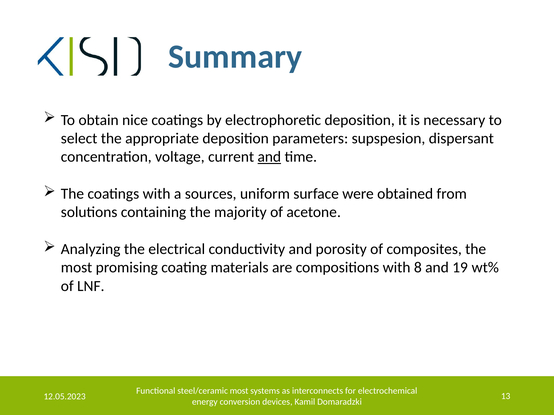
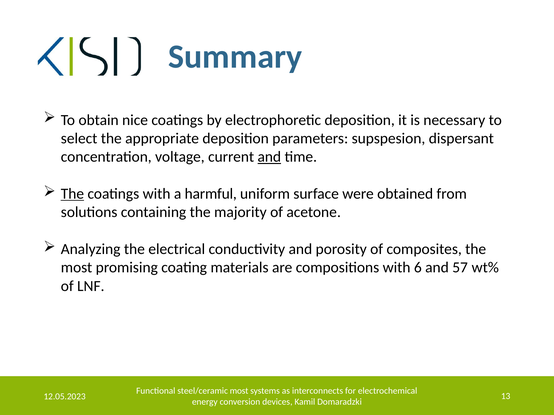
The at (72, 194) underline: none -> present
sources: sources -> harmful
8: 8 -> 6
19: 19 -> 57
